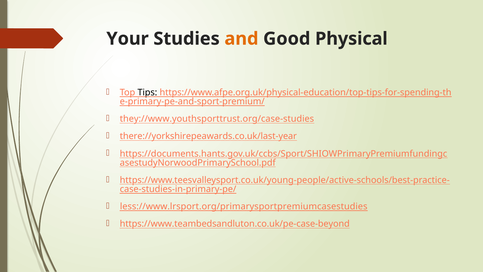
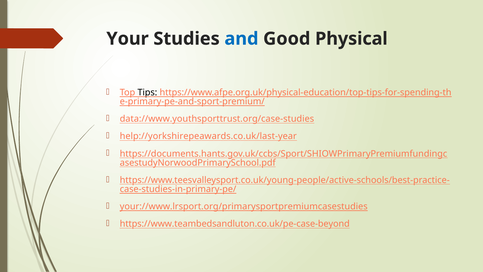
and colour: orange -> blue
they://www.youthsporttrust.org/case-studies: they://www.youthsporttrust.org/case-studies -> data://www.youthsporttrust.org/case-studies
there://yorkshirepeawards.co.uk/last-year: there://yorkshirepeawards.co.uk/last-year -> help://yorkshirepeawards.co.uk/last-year
less://www.lrsport.org/primarysportpremiumcasestudies: less://www.lrsport.org/primarysportpremiumcasestudies -> your://www.lrsport.org/primarysportpremiumcasestudies
